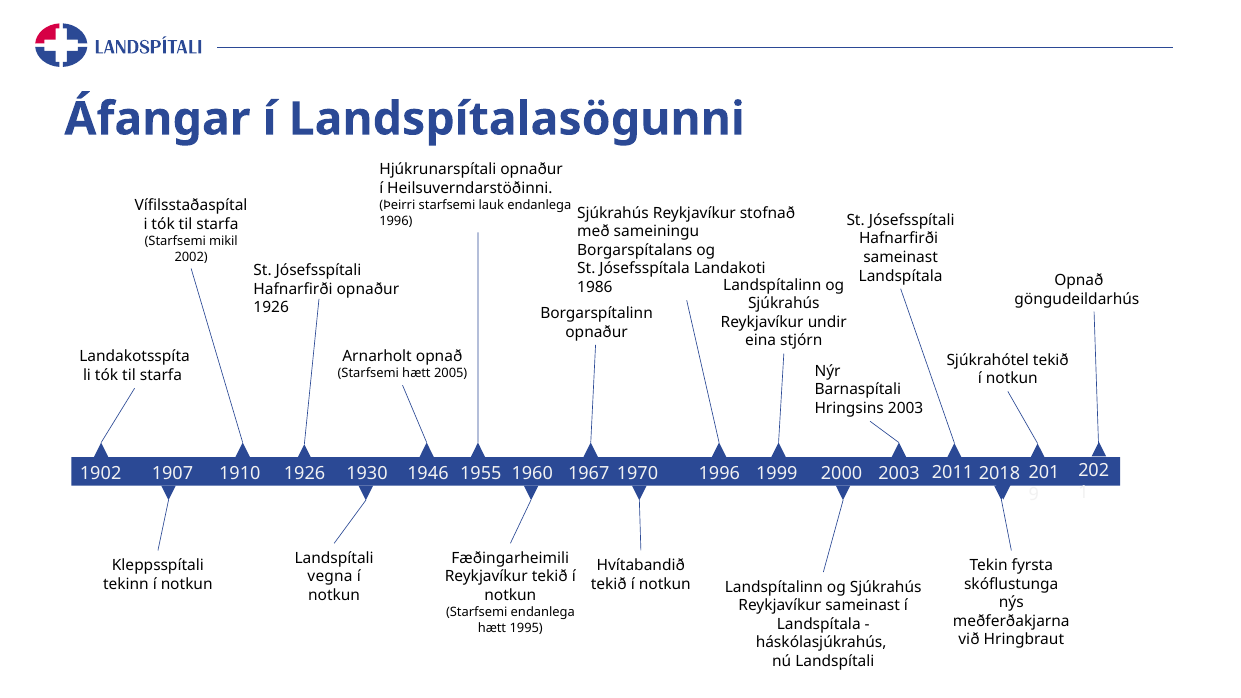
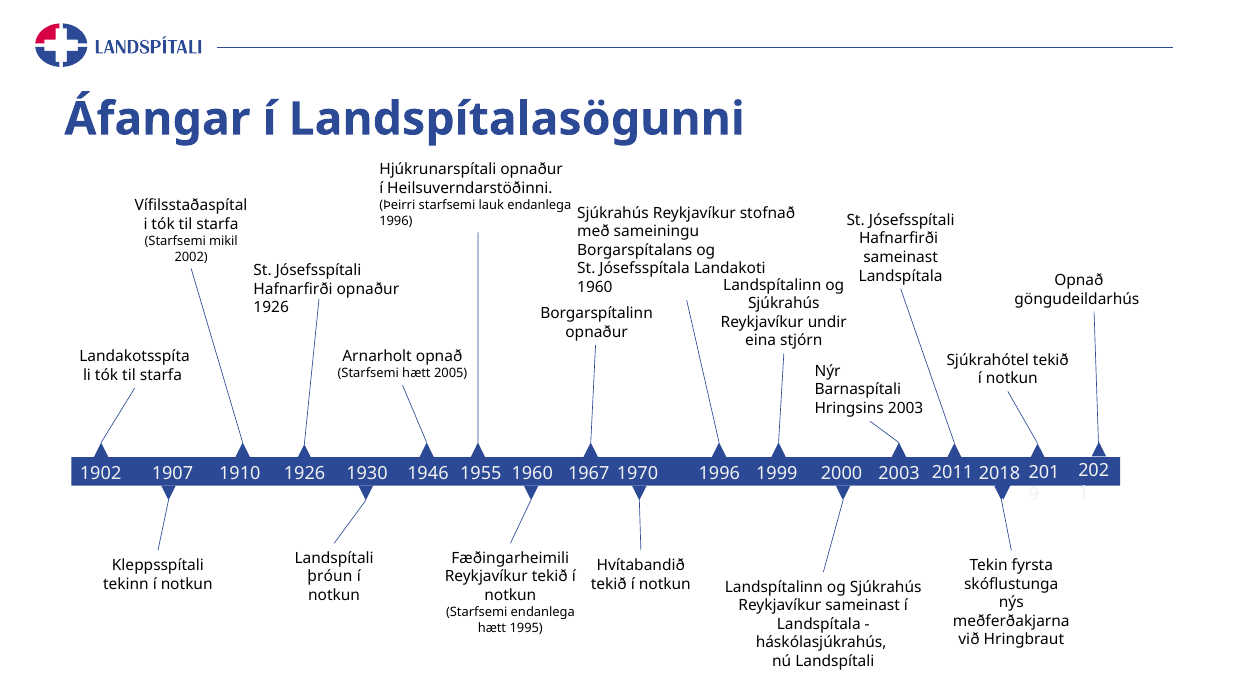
1986 at (595, 287): 1986 -> 1960
vegna: vegna -> þróun
